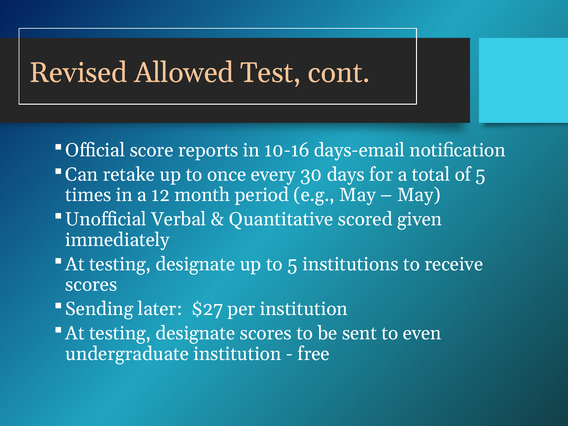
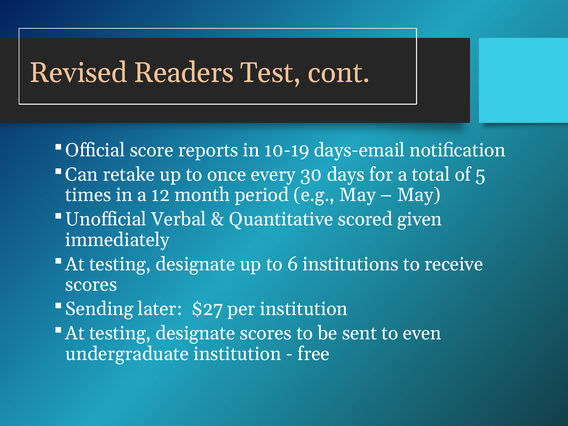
Allowed: Allowed -> Readers
10-16: 10-16 -> 10-19
to 5: 5 -> 6
